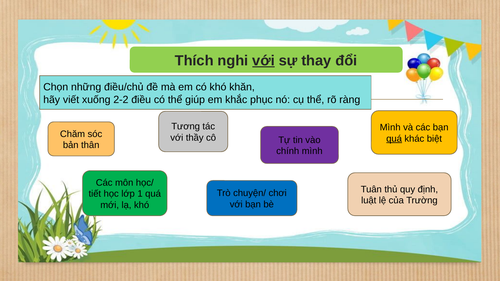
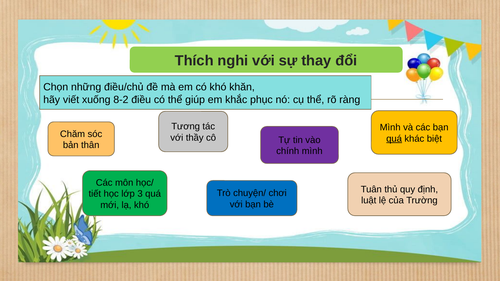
với at (264, 61) underline: present -> none
2-2: 2-2 -> 8-2
1: 1 -> 3
